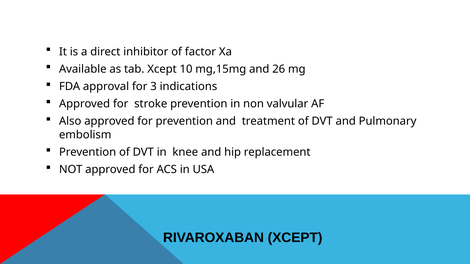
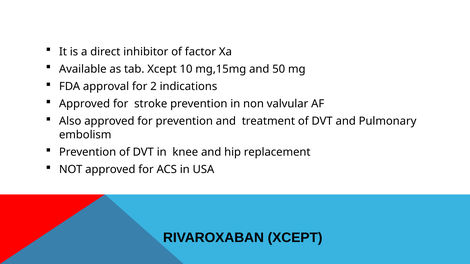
26: 26 -> 50
3: 3 -> 2
